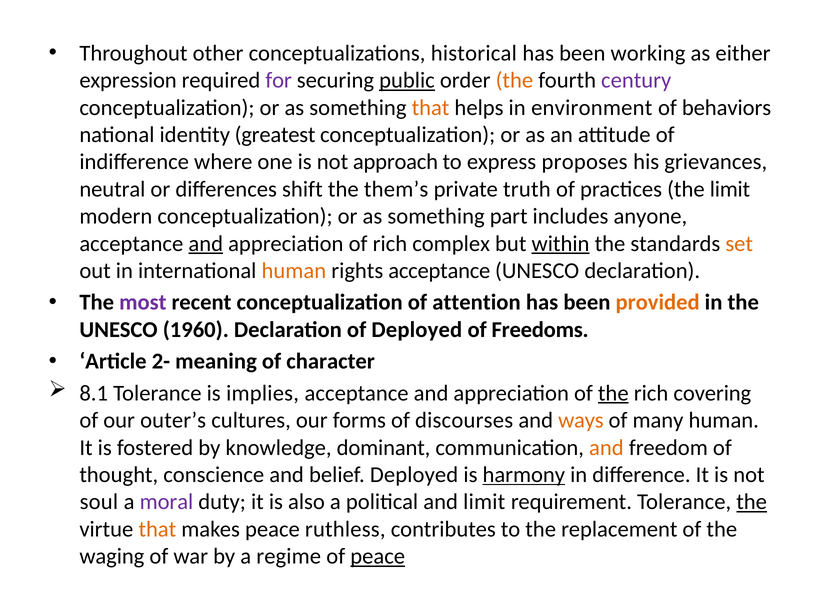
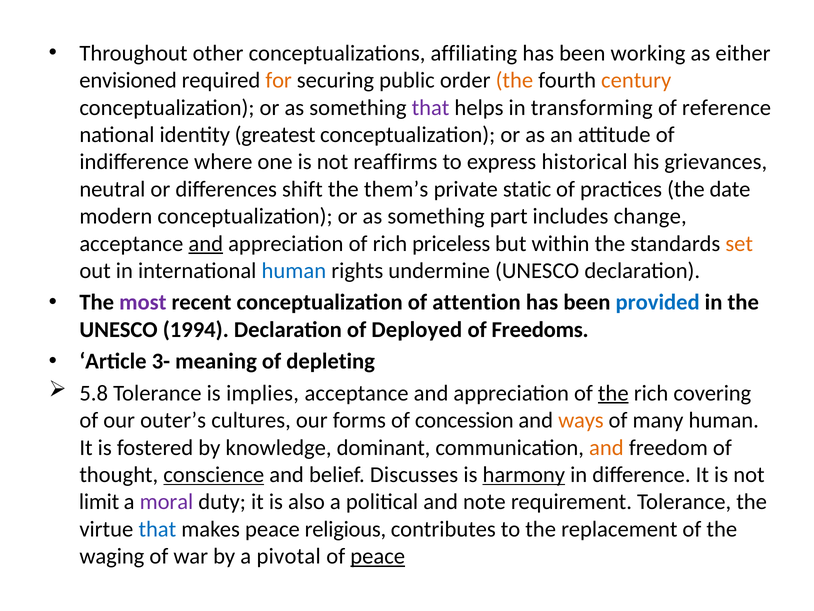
historical: historical -> affiliating
expression: expression -> envisioned
for colour: purple -> orange
public underline: present -> none
century colour: purple -> orange
that at (431, 108) colour: orange -> purple
environment: environment -> transforming
behaviors: behaviors -> reference
approach: approach -> reaffirms
proposes: proposes -> historical
truth: truth -> static
the limit: limit -> date
anyone: anyone -> change
complex: complex -> priceless
within underline: present -> none
human at (294, 271) colour: orange -> blue
rights acceptance: acceptance -> undermine
provided colour: orange -> blue
1960: 1960 -> 1994
2-: 2- -> 3-
character: character -> depleting
8.1: 8.1 -> 5.8
discourses: discourses -> concession
conscience underline: none -> present
belief Deployed: Deployed -> Discusses
soul: soul -> limit
and limit: limit -> note
the at (752, 502) underline: present -> none
that at (157, 529) colour: orange -> blue
ruthless: ruthless -> religious
regime: regime -> pivotal
